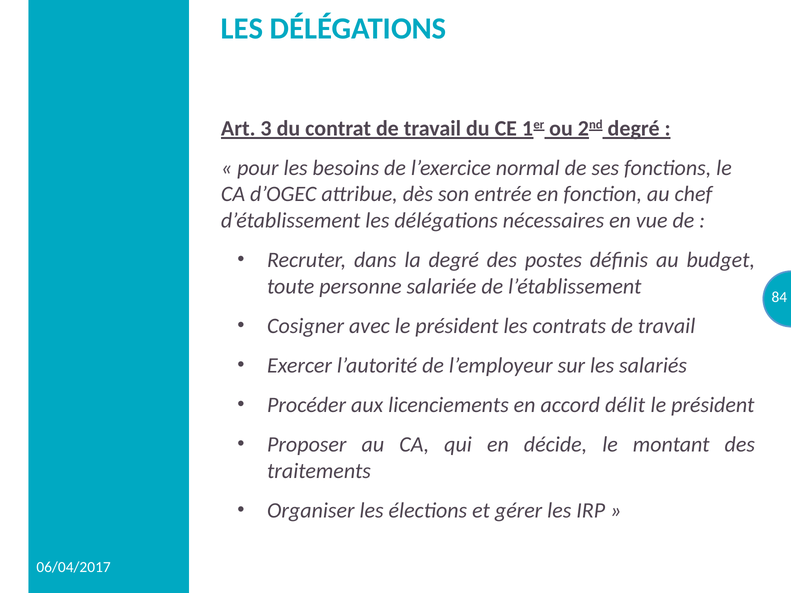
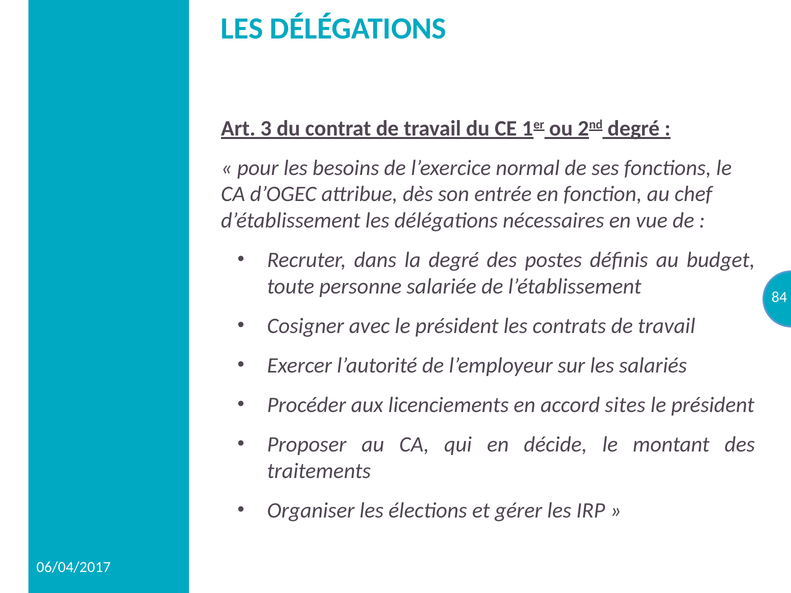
délit: délit -> sites
